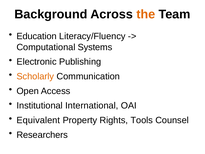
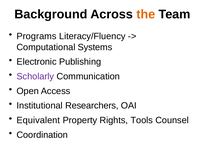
Education: Education -> Programs
Scholarly colour: orange -> purple
International: International -> Researchers
Researchers: Researchers -> Coordination
